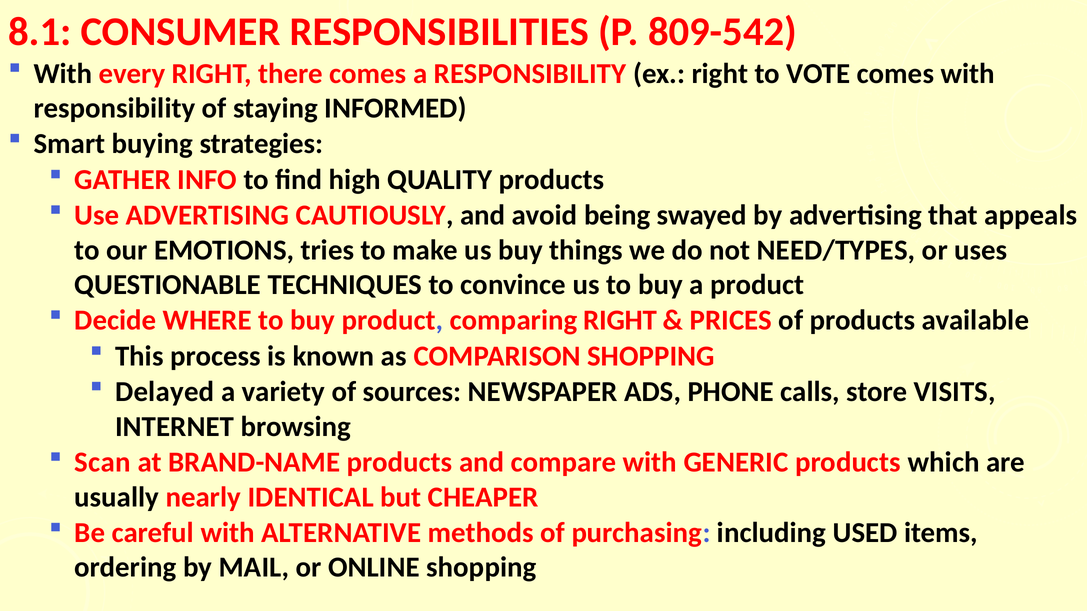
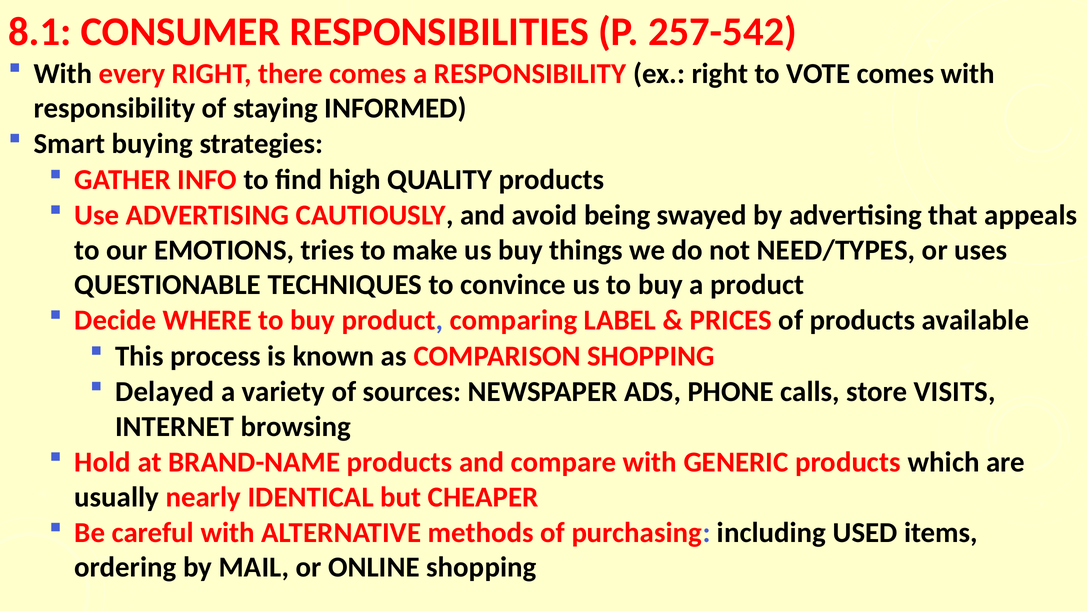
809-542: 809-542 -> 257-542
comparing RIGHT: RIGHT -> LABEL
Scan: Scan -> Hold
